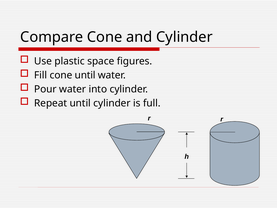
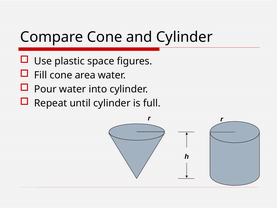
cone until: until -> area
